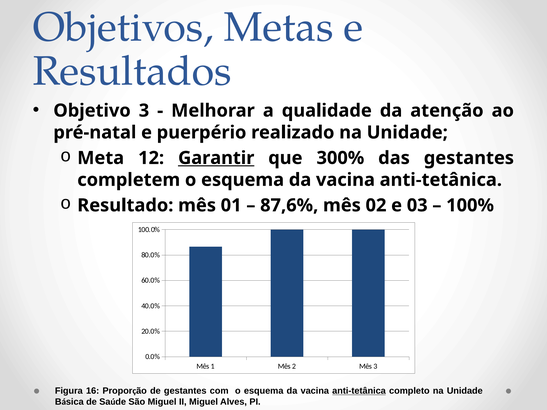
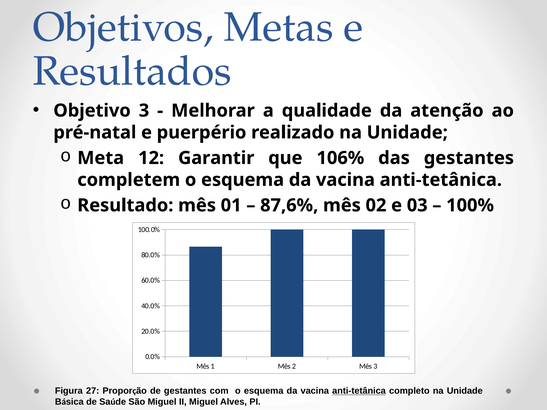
Garantir underline: present -> none
300%: 300% -> 106%
16: 16 -> 27
